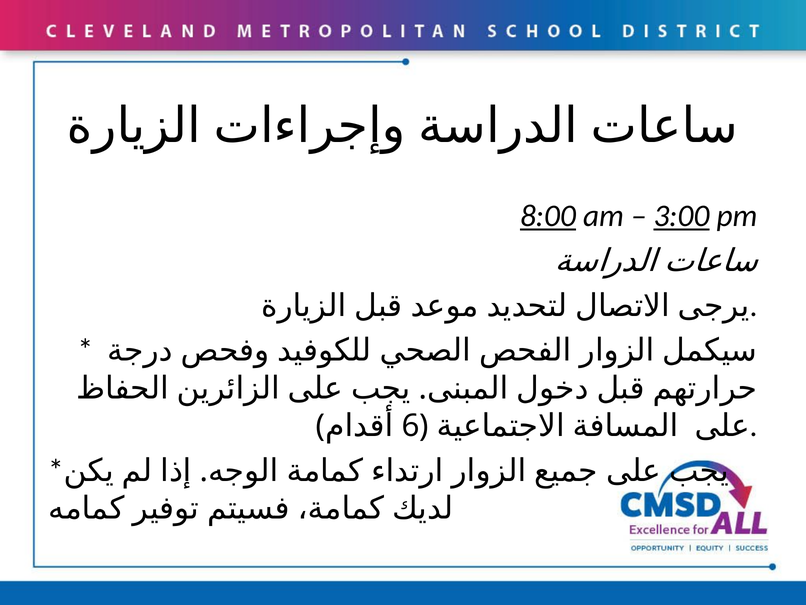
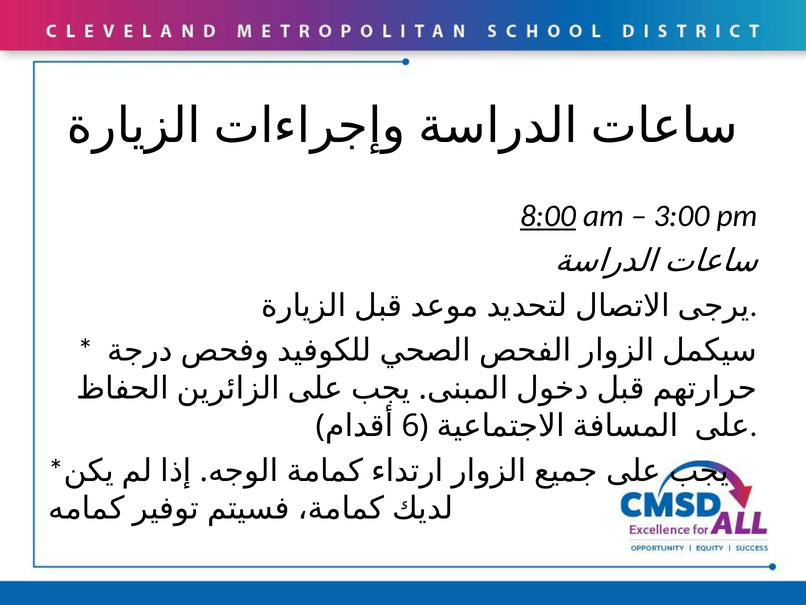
3:00 underline: present -> none
